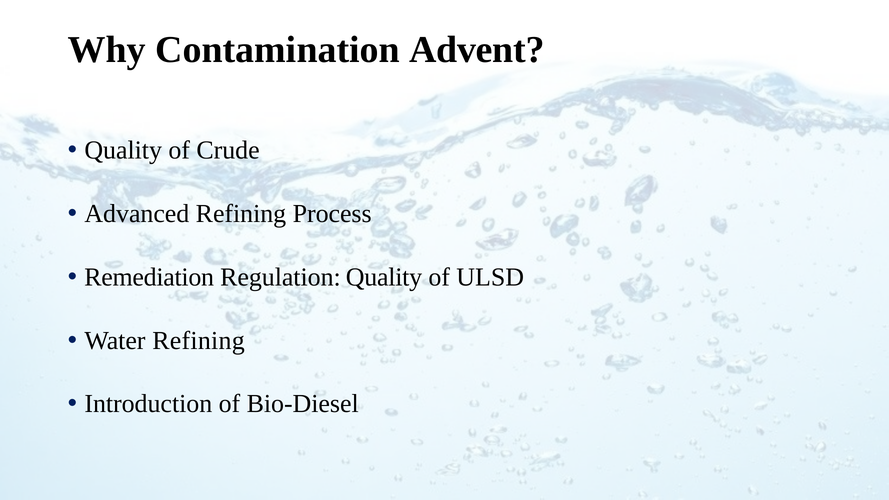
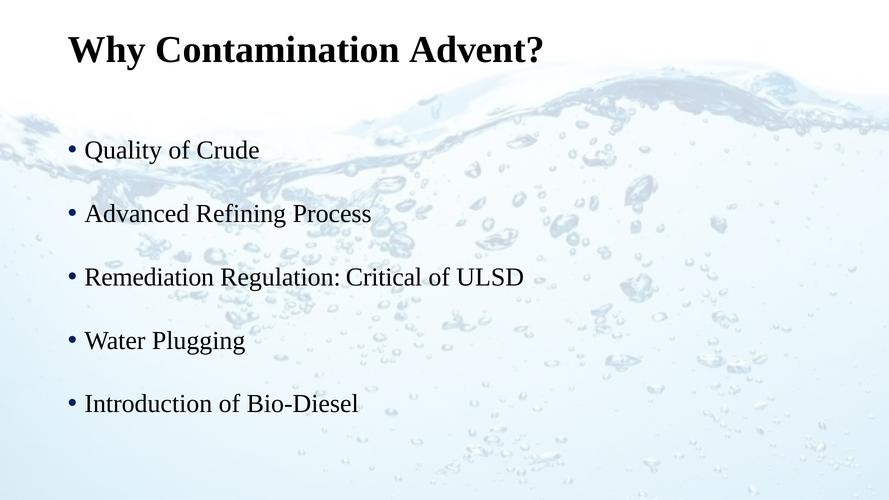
Regulation Quality: Quality -> Critical
Water Refining: Refining -> Plugging
